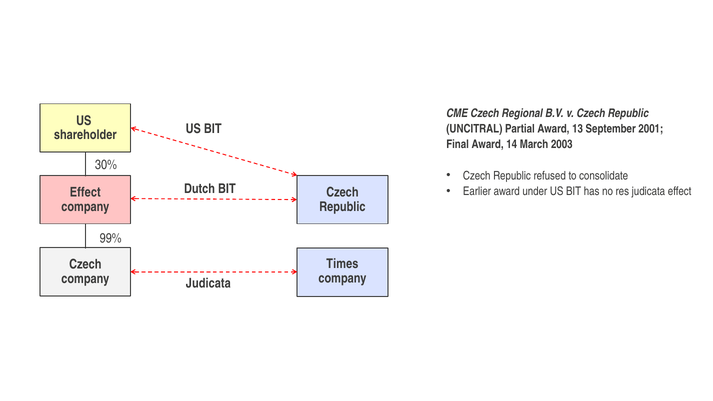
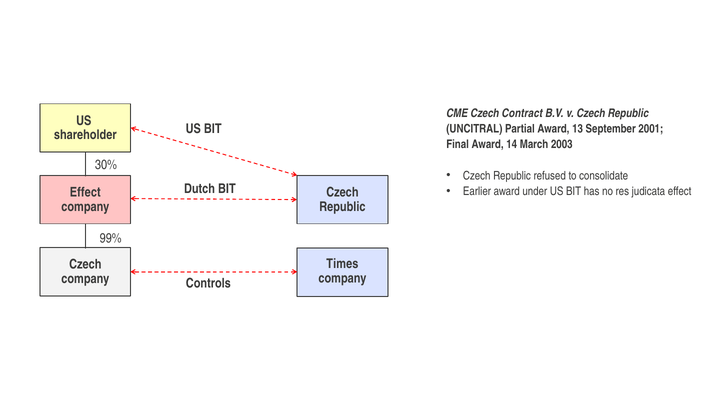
Regional: Regional -> Contract
Judicata at (208, 284): Judicata -> Controls
